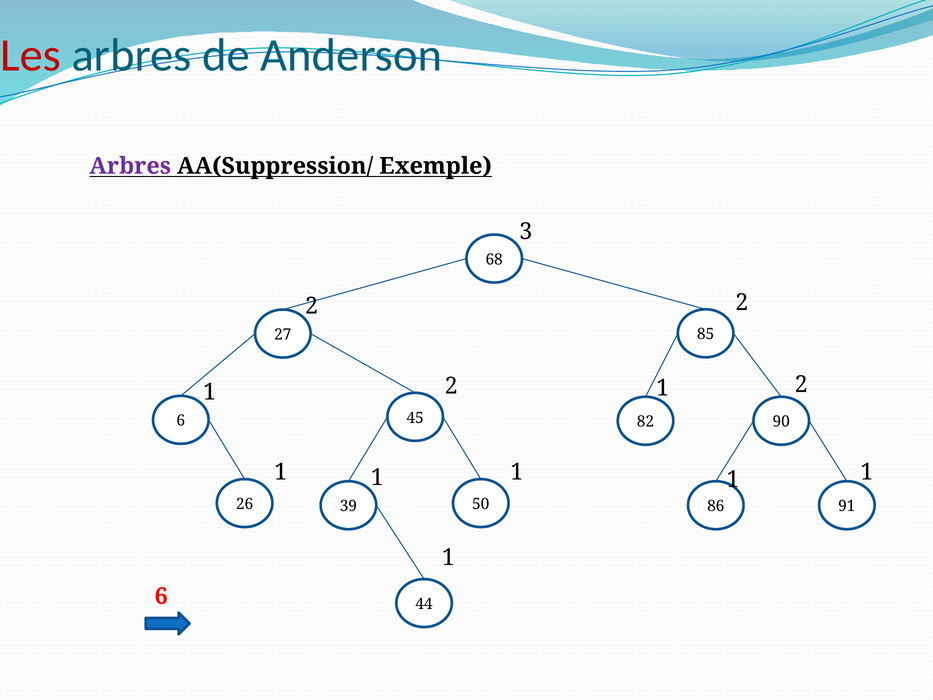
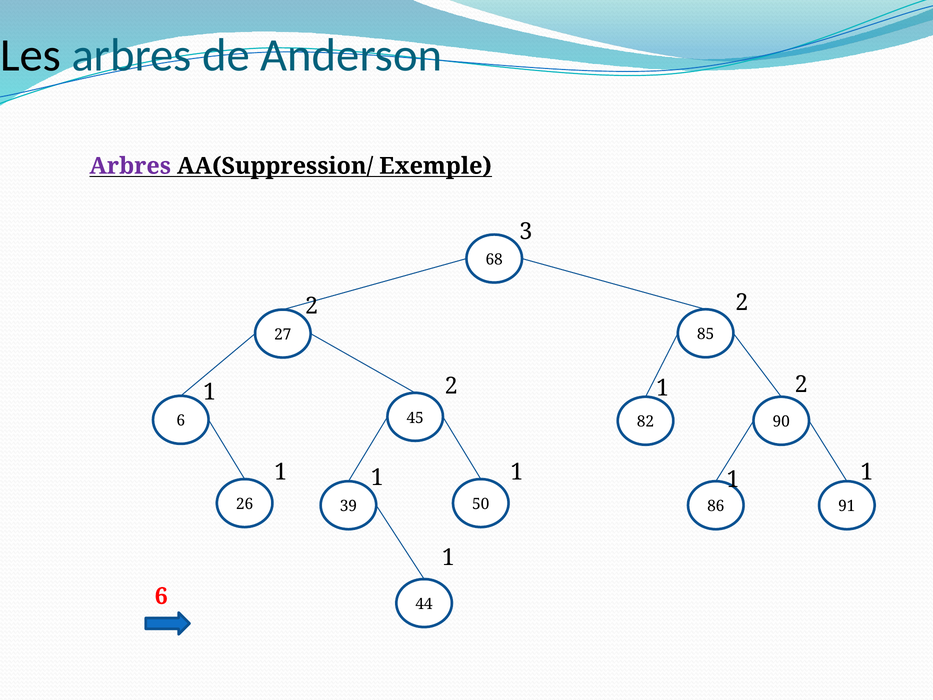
Les colour: red -> black
